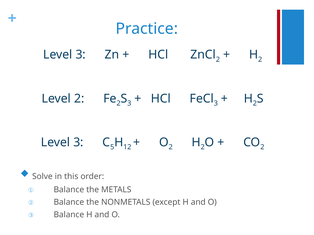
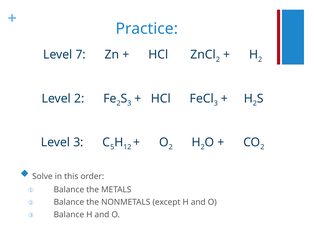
3 at (81, 55): 3 -> 7
